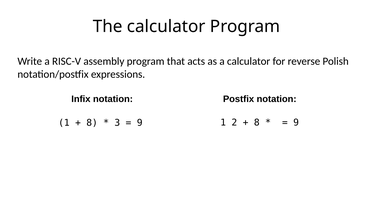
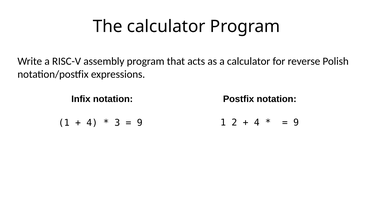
8 at (257, 122): 8 -> 4
8 at (92, 123): 8 -> 4
